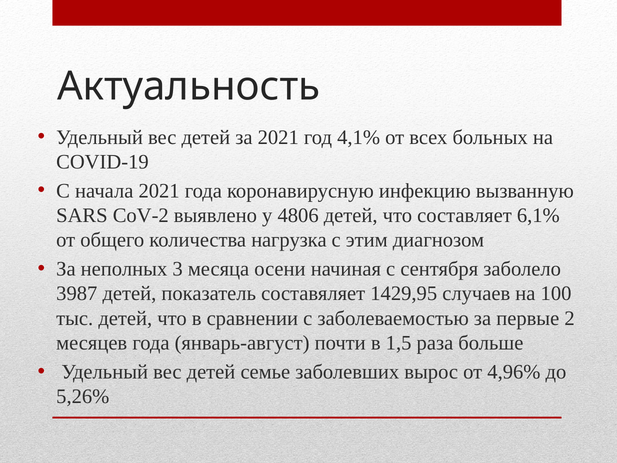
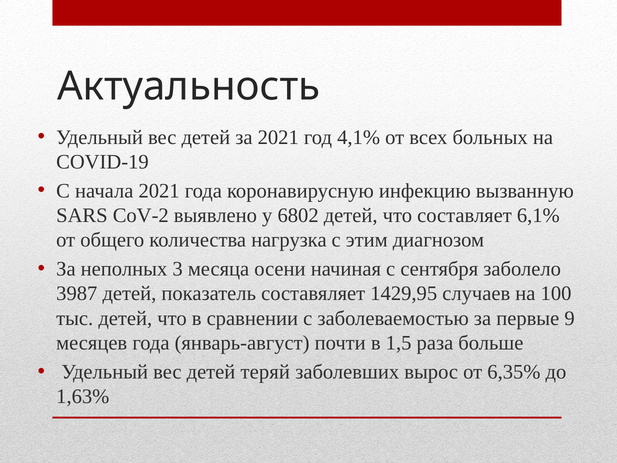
4806: 4806 -> 6802
2: 2 -> 9
семье: семье -> теряй
4,96%: 4,96% -> 6,35%
5,26%: 5,26% -> 1,63%
